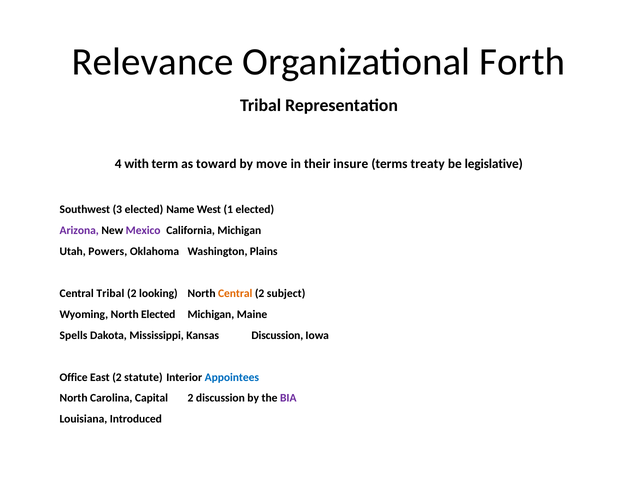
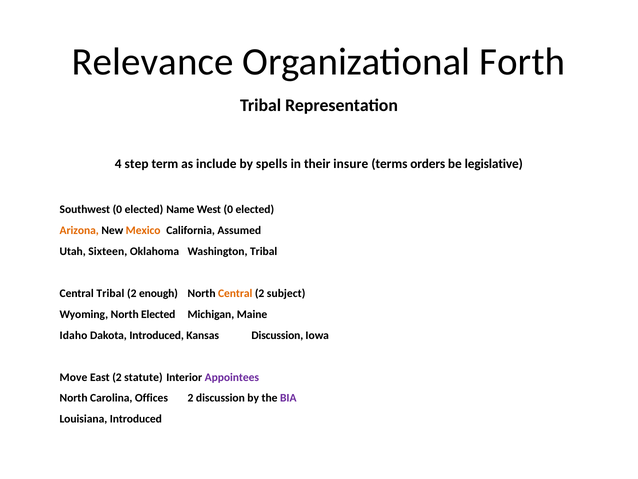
with: with -> step
toward: toward -> include
move: move -> spells
treaty: treaty -> orders
Southwest 3: 3 -> 0
West 1: 1 -> 0
Arizona colour: purple -> orange
Mexico colour: purple -> orange
California Michigan: Michigan -> Assumed
Powers: Powers -> Sixteen
Washington Plains: Plains -> Tribal
looking: looking -> enough
Spells: Spells -> Idaho
Dakota Mississippi: Mississippi -> Introduced
Office: Office -> Move
Appointees colour: blue -> purple
Capital: Capital -> Offices
